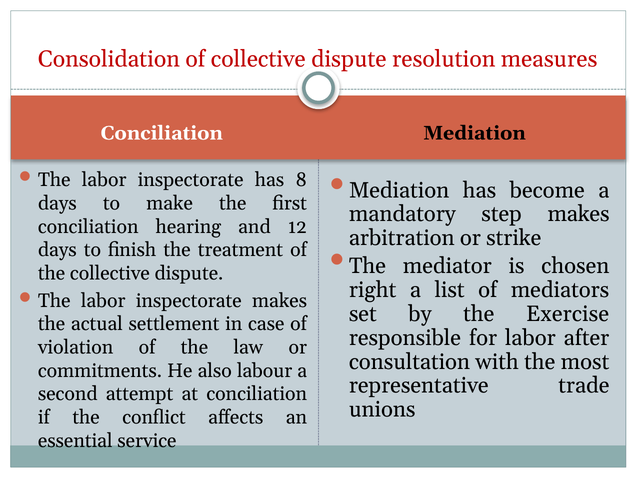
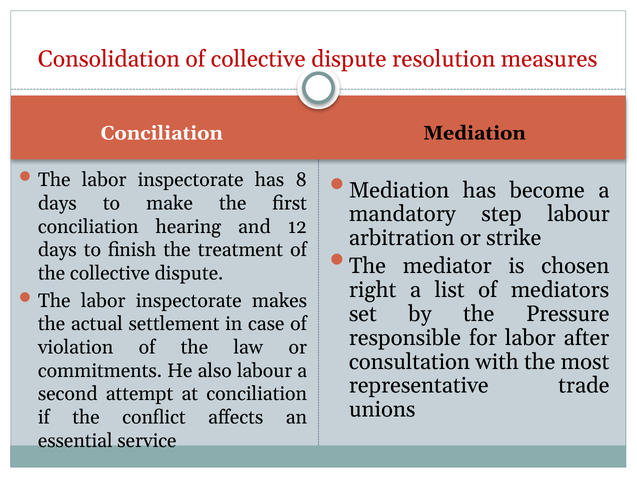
step makes: makes -> labour
Exercise: Exercise -> Pressure
